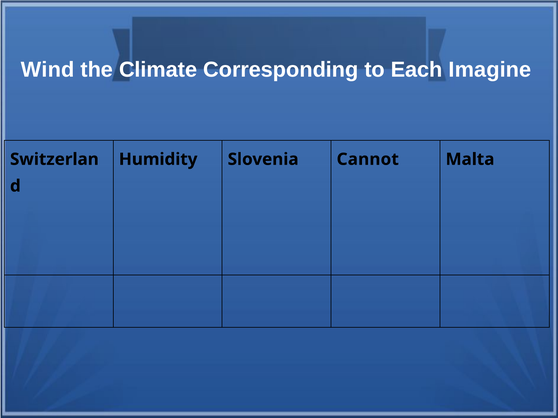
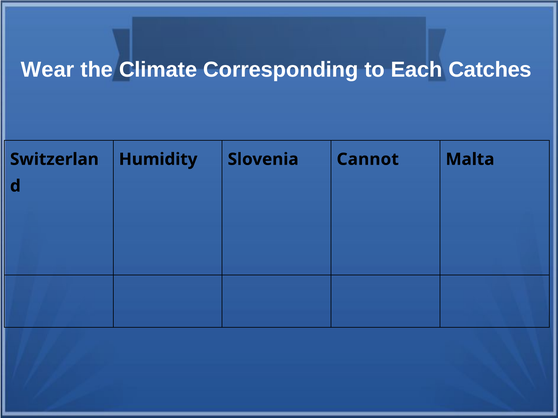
Wind: Wind -> Wear
Imagine: Imagine -> Catches
